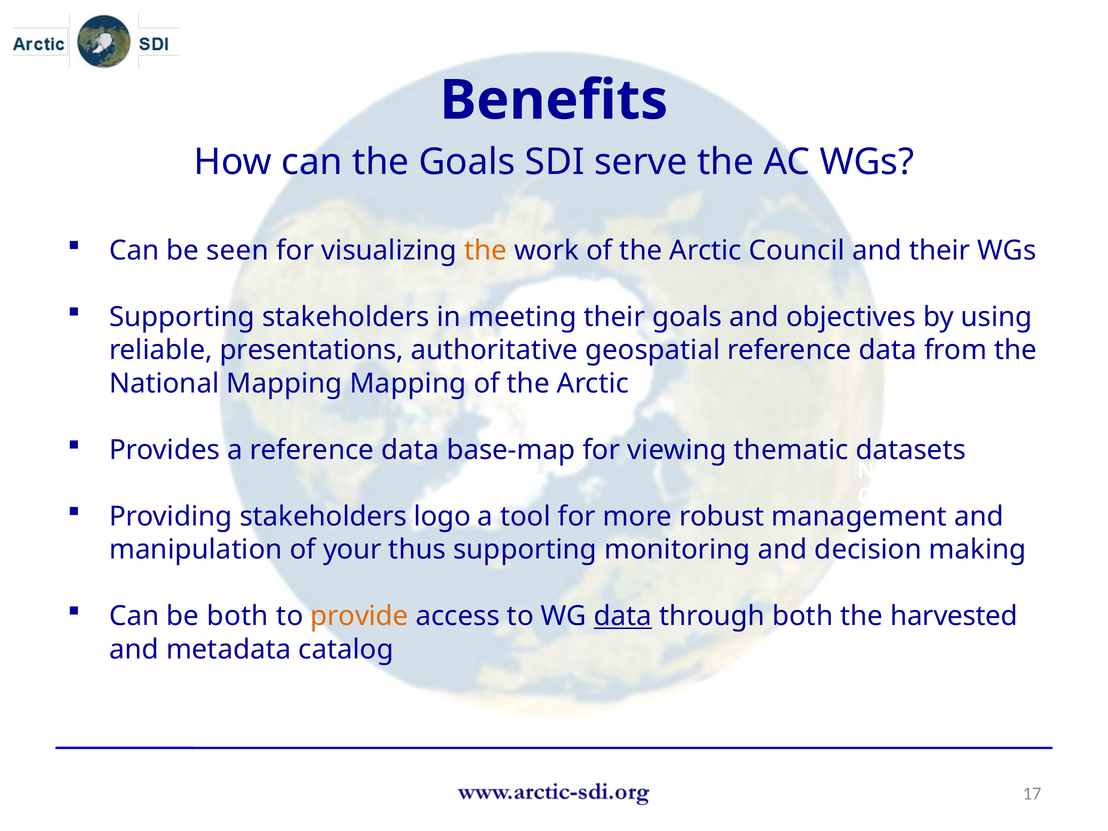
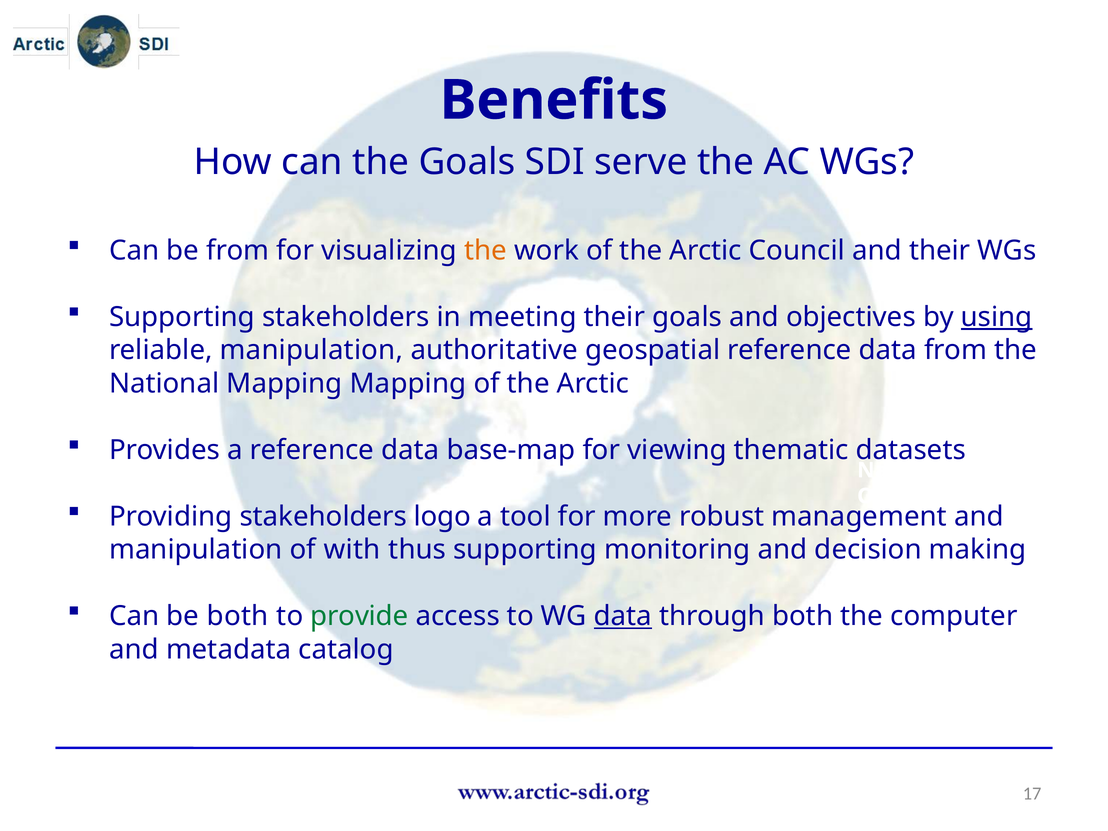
be seen: seen -> from
using underline: none -> present
reliable presentations: presentations -> manipulation
your: your -> with
provide colour: orange -> green
harvested: harvested -> computer
